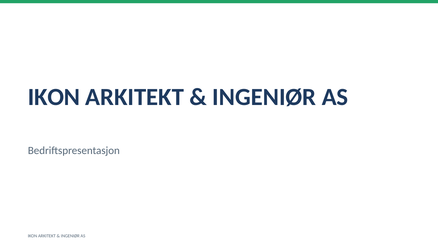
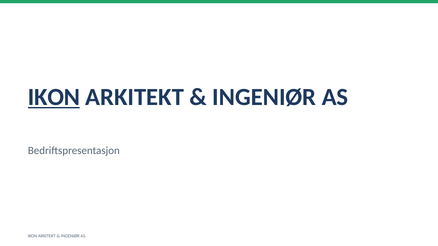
IKON at (54, 97) underline: none -> present
